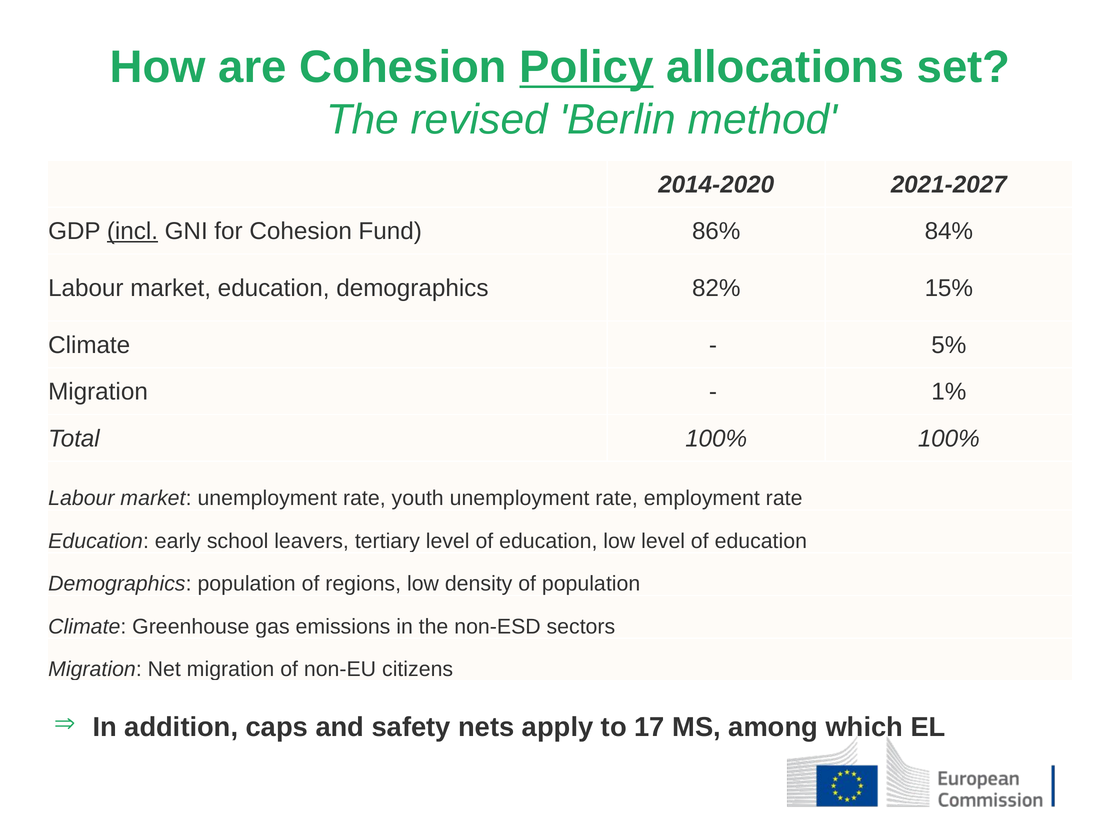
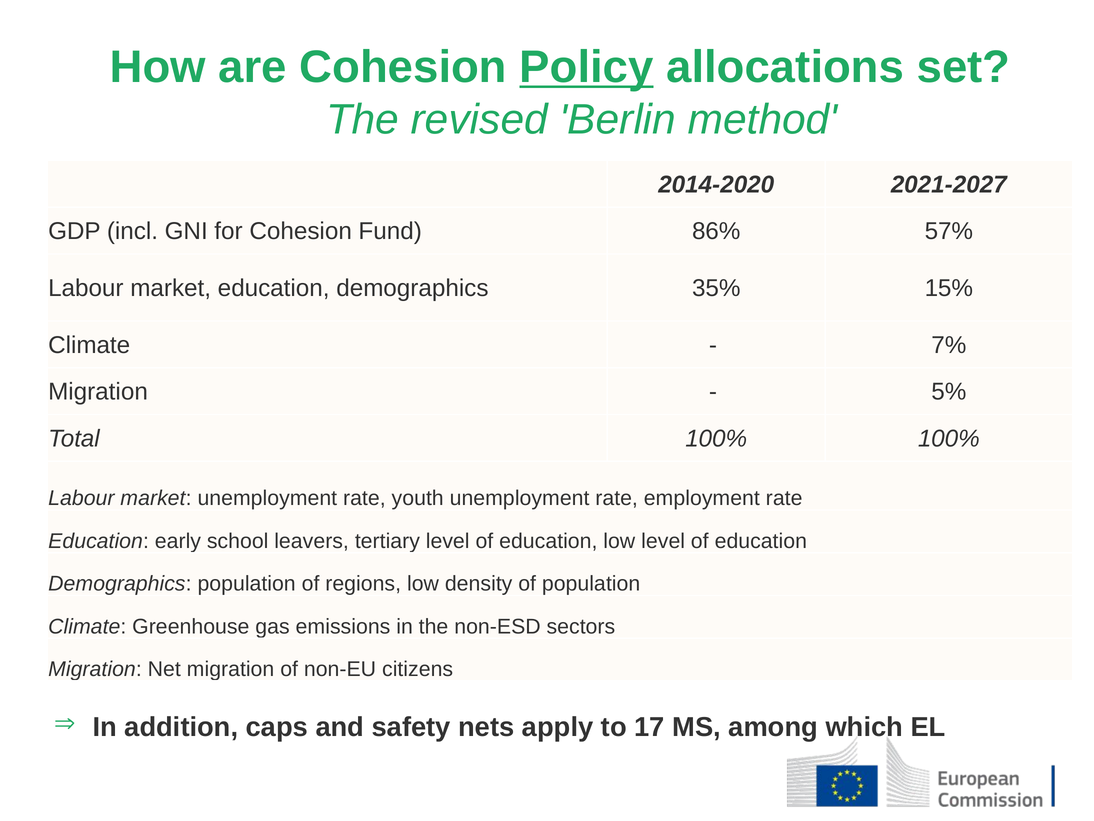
incl underline: present -> none
84%: 84% -> 57%
82%: 82% -> 35%
5%: 5% -> 7%
1%: 1% -> 5%
